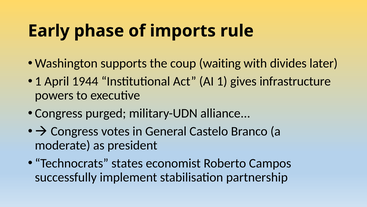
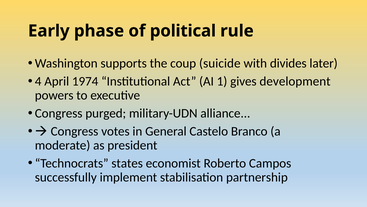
imports: imports -> political
waiting: waiting -> suicide
1 at (38, 81): 1 -> 4
1944: 1944 -> 1974
infrastructure: infrastructure -> development
